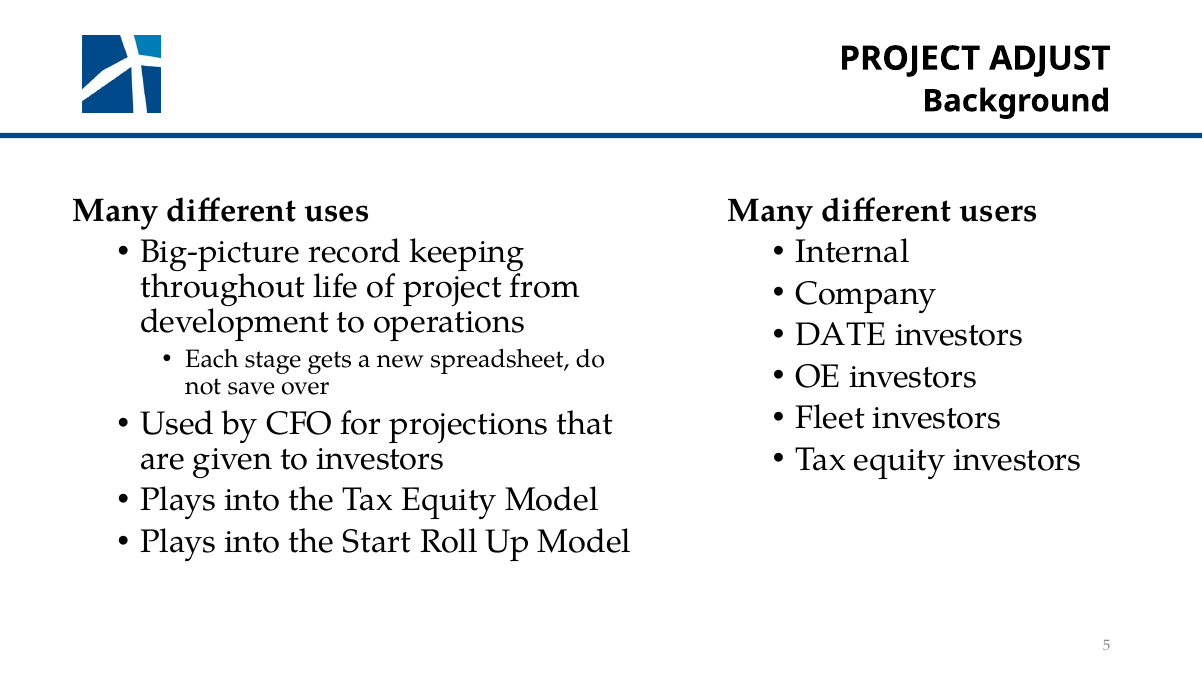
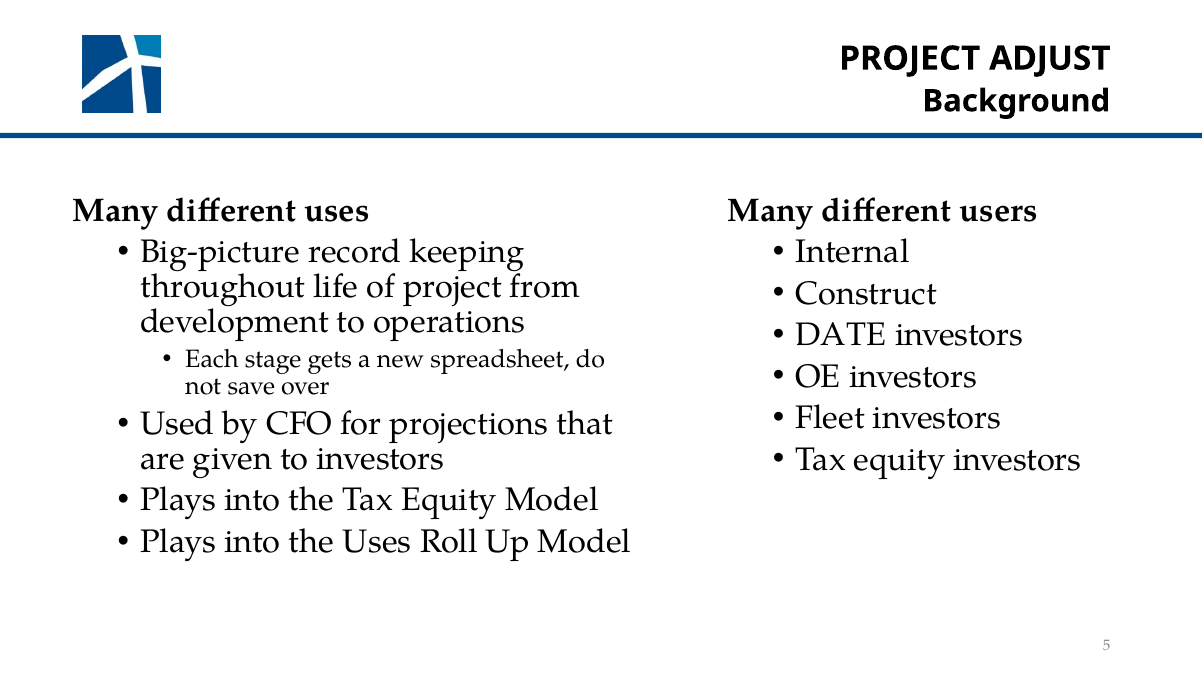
Company: Company -> Construct
the Start: Start -> Uses
